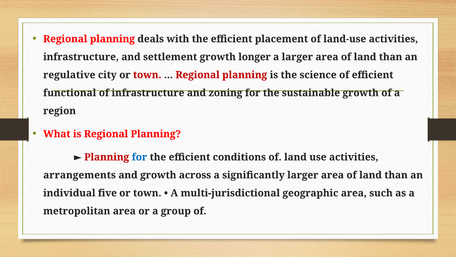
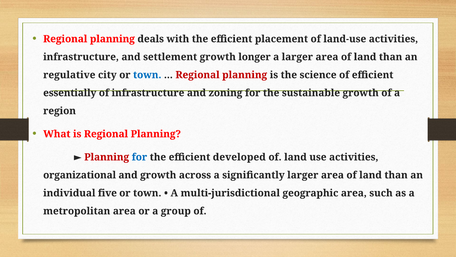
town at (147, 75) colour: red -> blue
functional: functional -> essentially
conditions: conditions -> developed
arrangements: arrangements -> organizational
